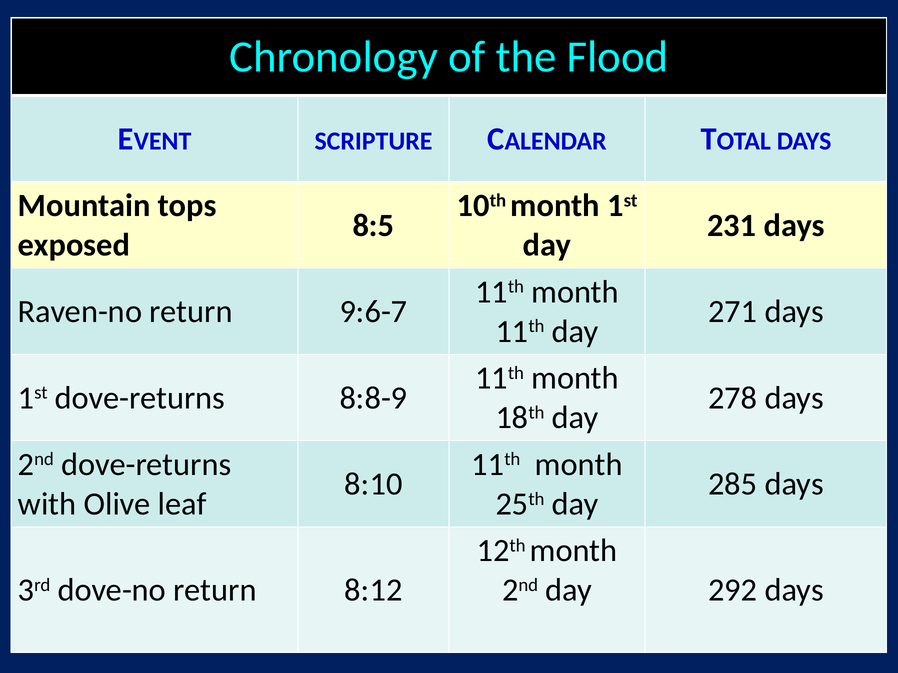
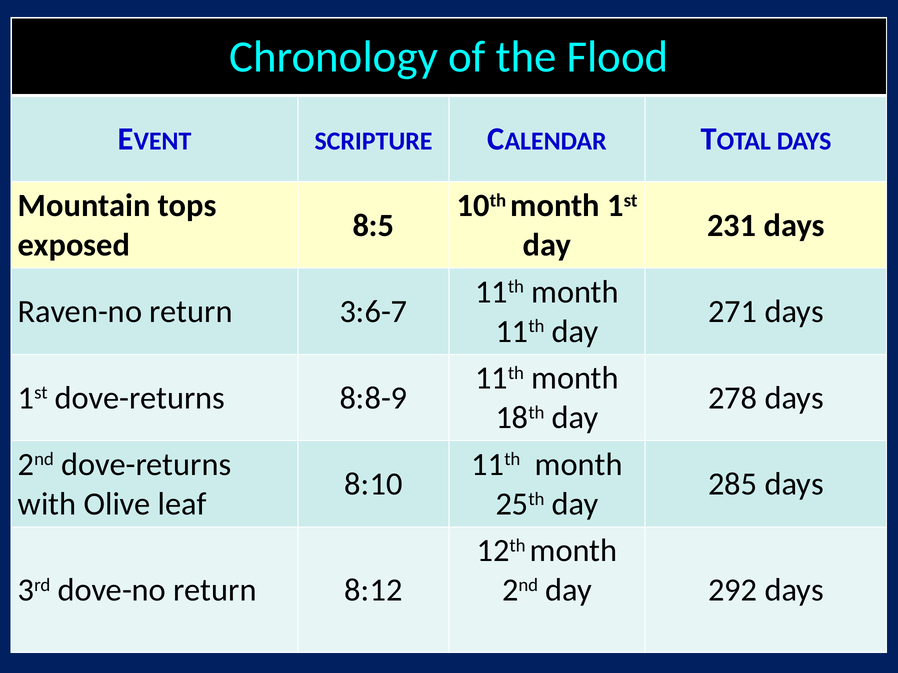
9:6-7: 9:6-7 -> 3:6-7
